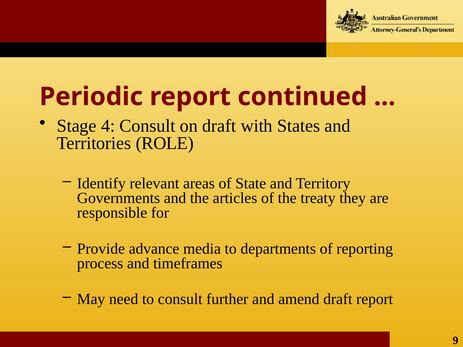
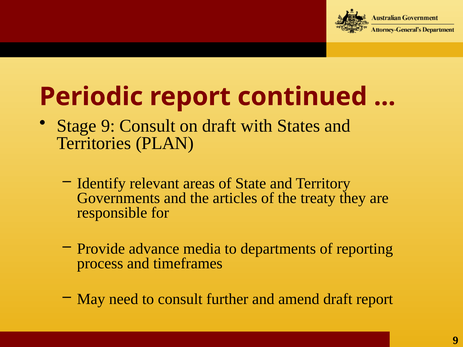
Stage 4: 4 -> 9
ROLE: ROLE -> PLAN
